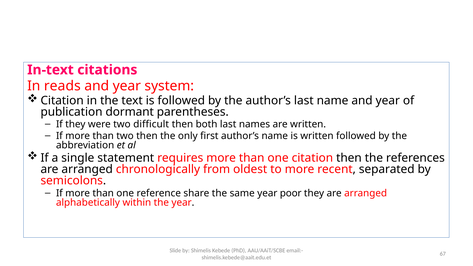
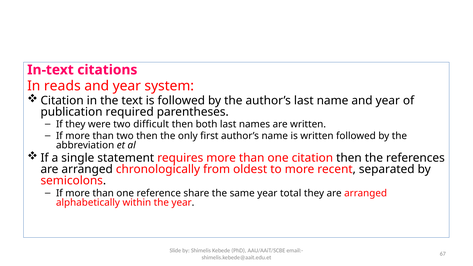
dormant: dormant -> required
poor: poor -> total
